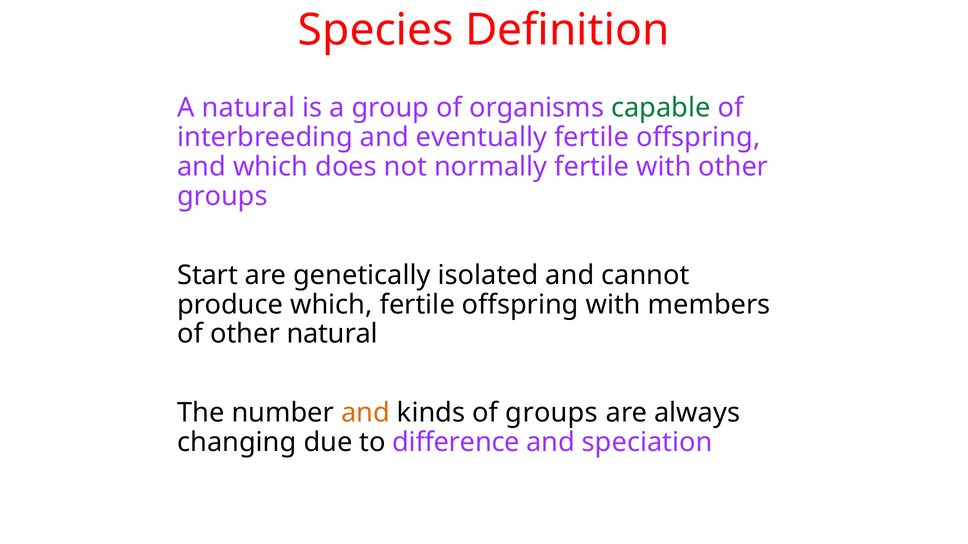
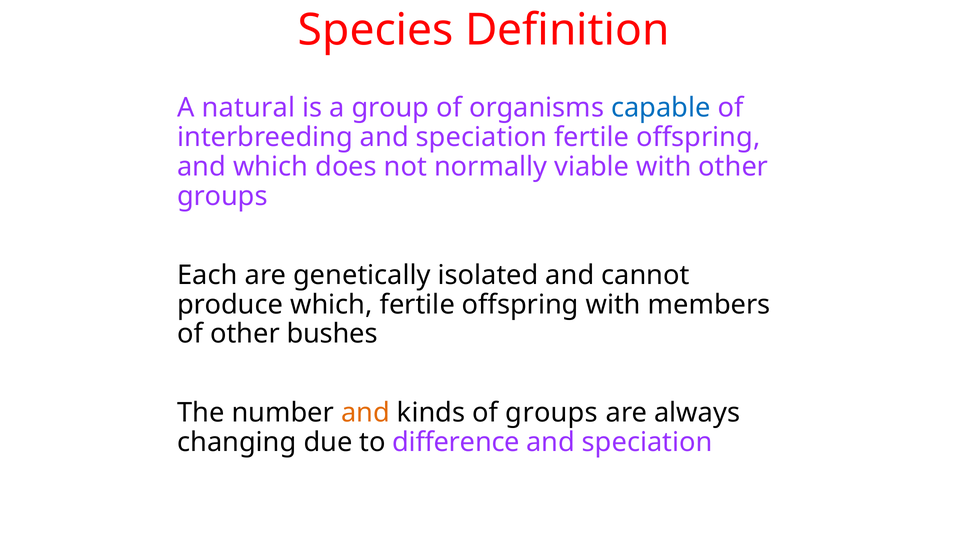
capable colour: green -> blue
interbreeding and eventually: eventually -> speciation
normally fertile: fertile -> viable
Start: Start -> Each
other natural: natural -> bushes
